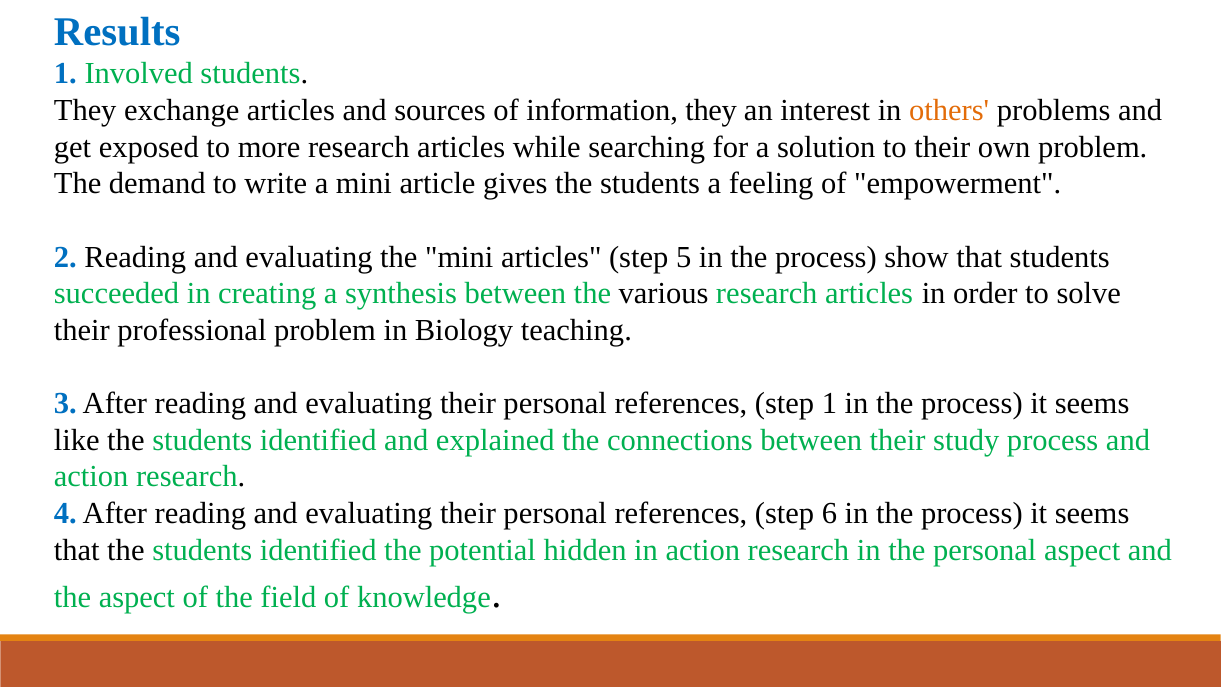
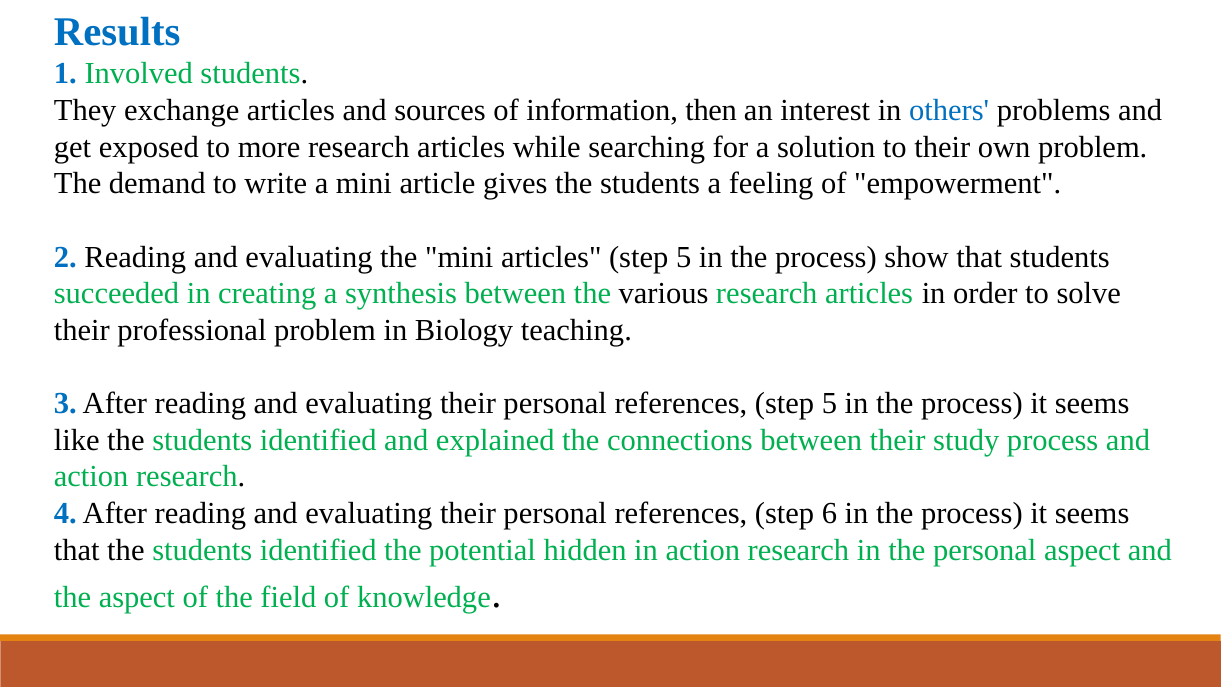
information they: they -> then
others colour: orange -> blue
references step 1: 1 -> 5
